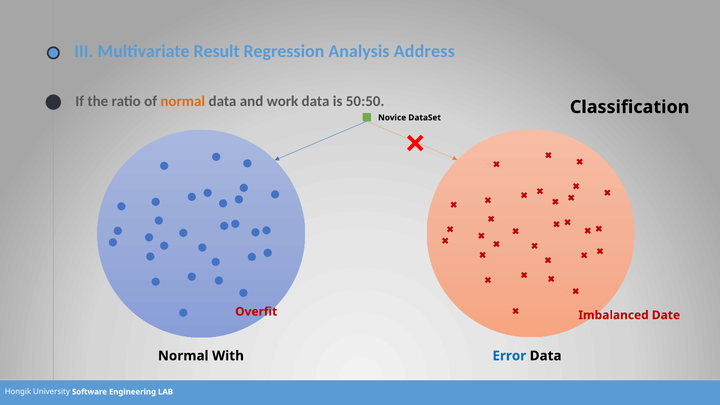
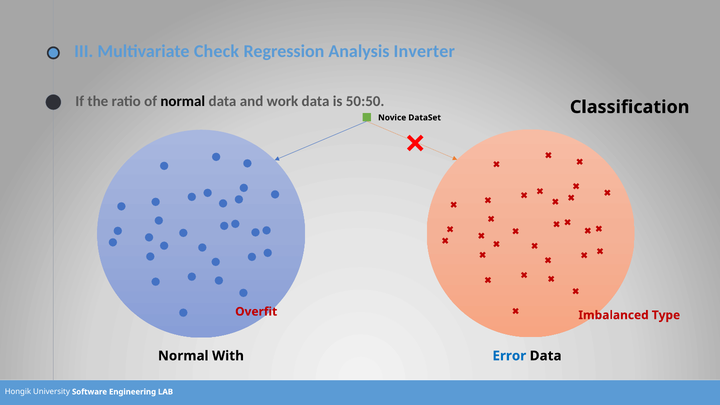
Result: Result -> Check
Address: Address -> Inverter
normal at (183, 102) colour: orange -> black
Date: Date -> Type
